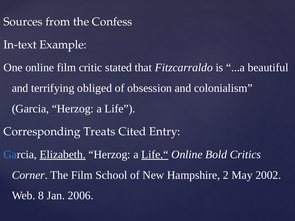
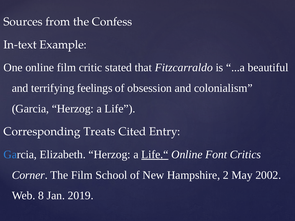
obliged: obliged -> feelings
Elizabeth underline: present -> none
Bold: Bold -> Font
2006: 2006 -> 2019
